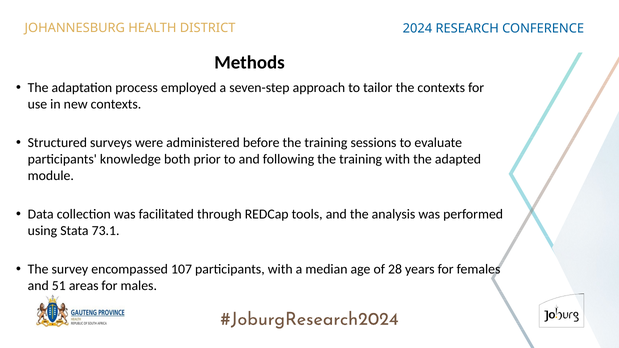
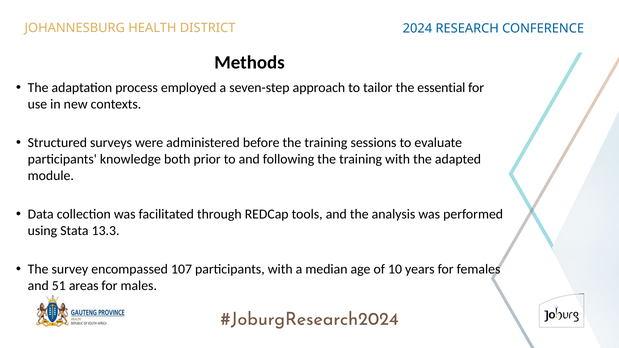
the contexts: contexts -> essential
73.1: 73.1 -> 13.3
28: 28 -> 10
